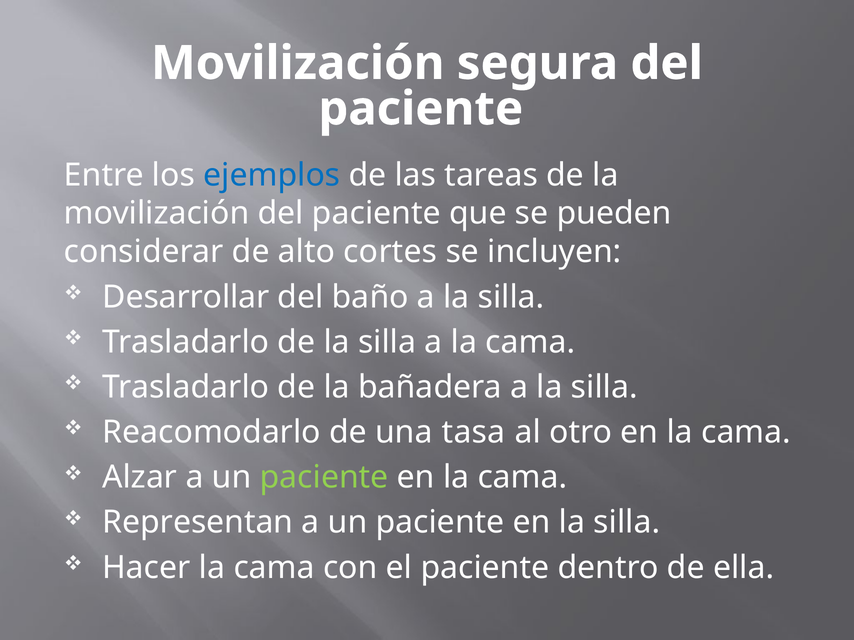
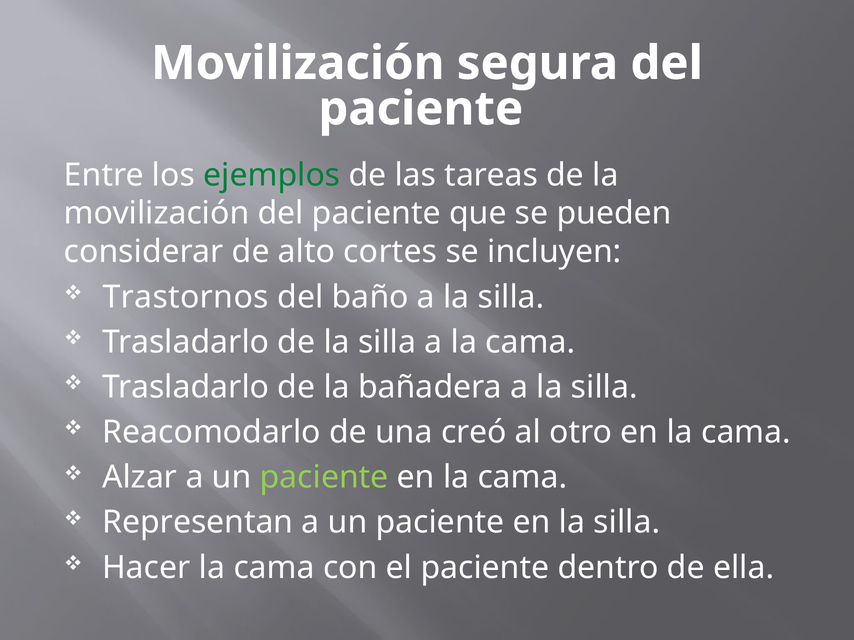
ejemplos colour: blue -> green
Desarrollar: Desarrollar -> Trastornos
tasa: tasa -> creó
